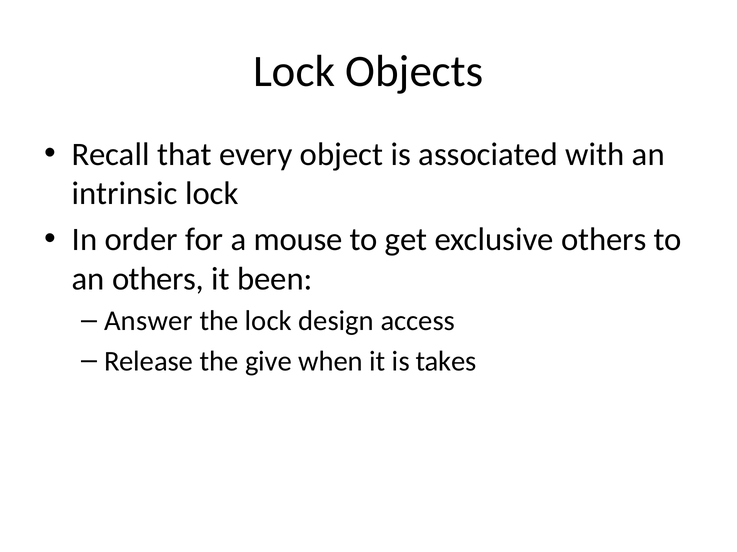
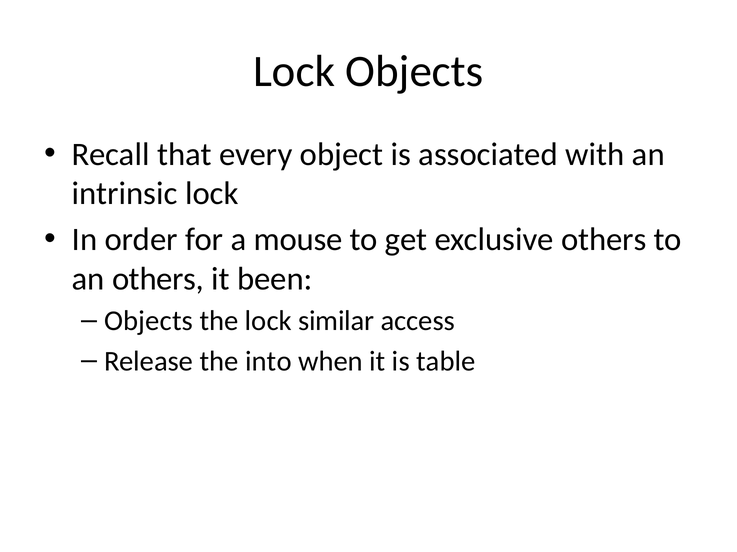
Answer at (148, 321): Answer -> Objects
design: design -> similar
give: give -> into
takes: takes -> table
